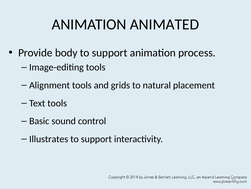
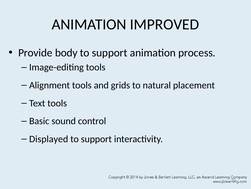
ANIMATED: ANIMATED -> IMPROVED
Illustrates: Illustrates -> Displayed
